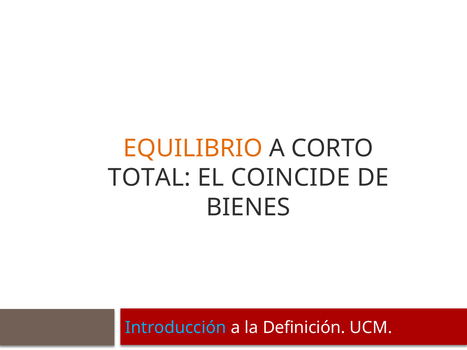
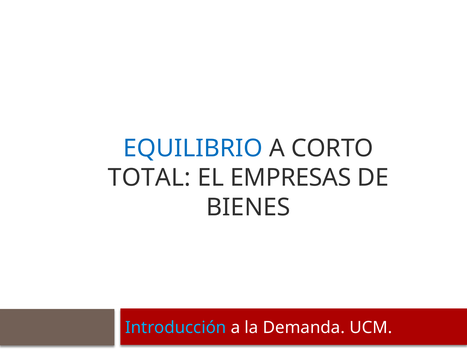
EQUILIBRIO colour: orange -> blue
COINCIDE: COINCIDE -> EMPRESAS
Definición: Definición -> Demanda
